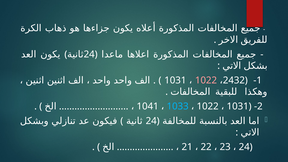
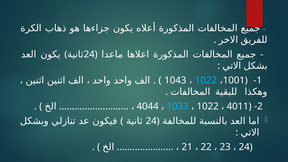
1031 at (175, 80): 1031 -> 1043
1022 at (206, 80) colour: pink -> light blue
2432: 2432 -> 1001
1041: 1041 -> 4044
1031 at (238, 106): 1031 -> 4011
